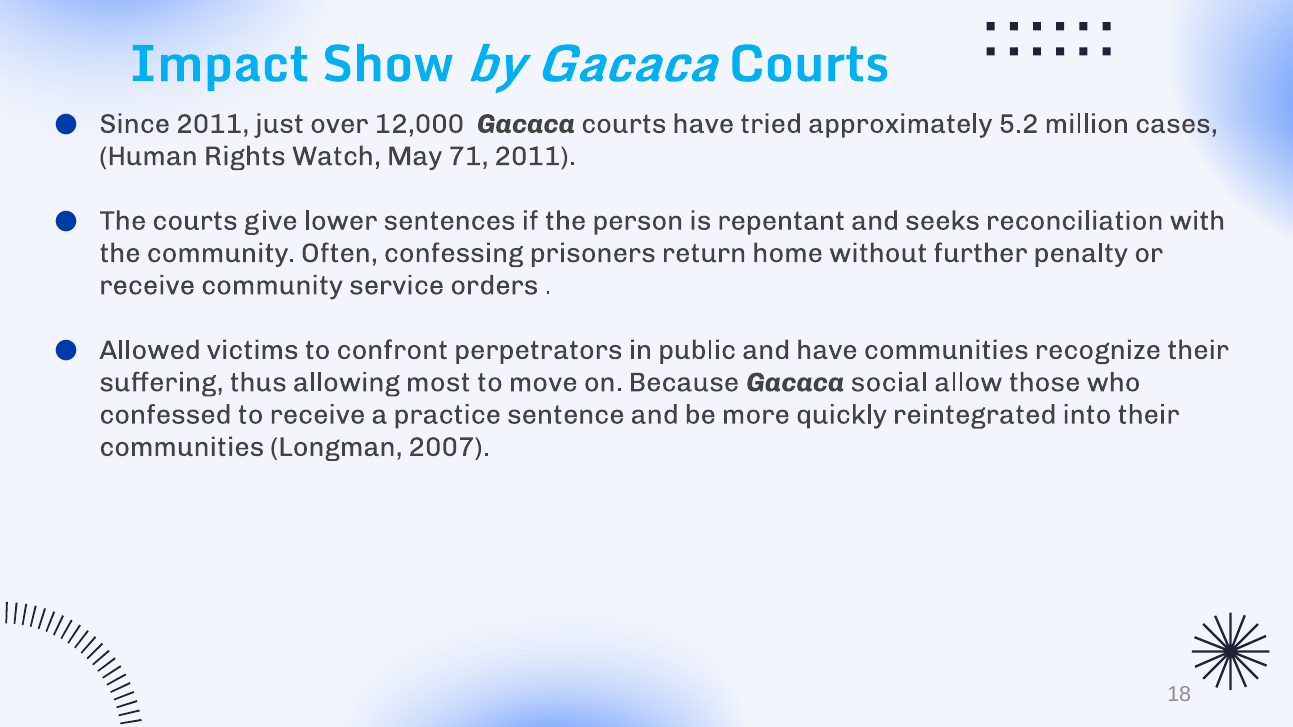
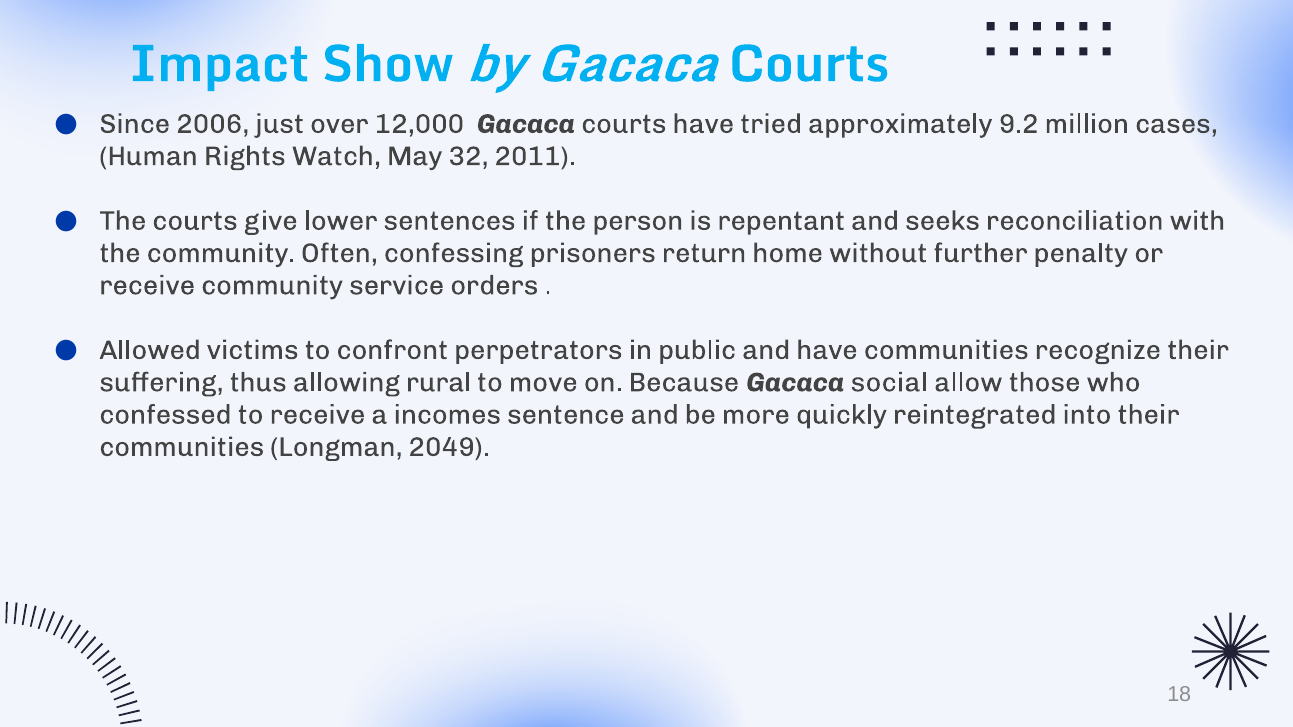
Since 2011: 2011 -> 2006
5.2: 5.2 -> 9.2
71: 71 -> 32
most: most -> rural
practice: practice -> incomes
2007: 2007 -> 2049
